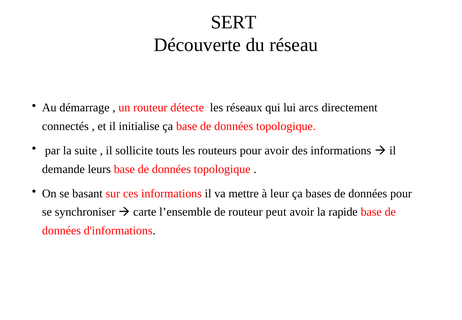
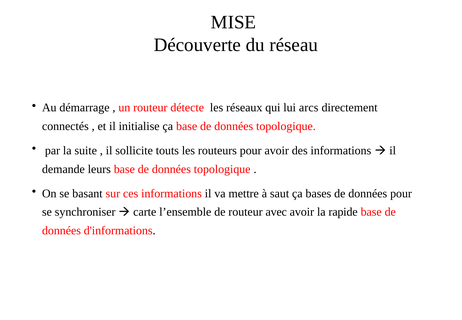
SERT: SERT -> MISE
leur: leur -> saut
peut: peut -> avec
